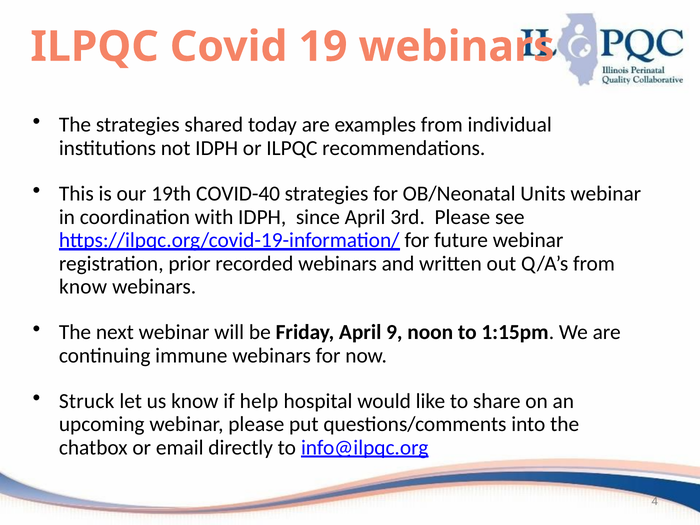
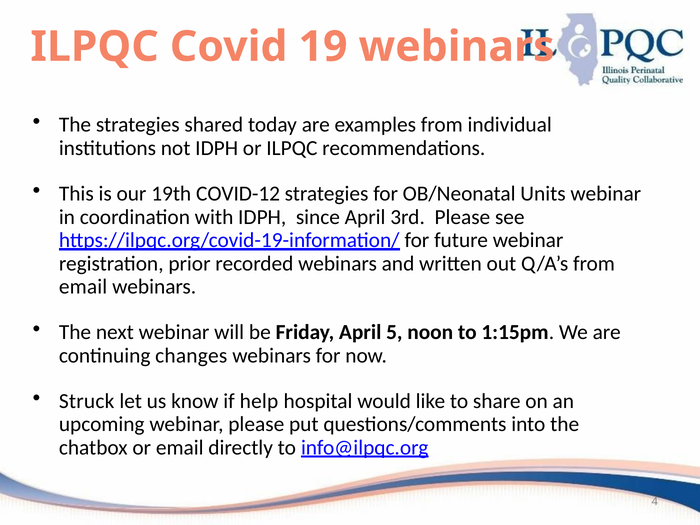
COVID-40: COVID-40 -> COVID-12
know at (83, 287): know -> email
9: 9 -> 5
immune: immune -> changes
